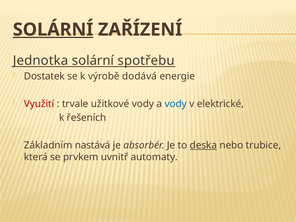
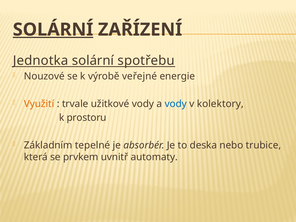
Dostatek: Dostatek -> Nouzové
dodává: dodává -> veřejné
Využití colour: red -> orange
elektrické: elektrické -> kolektory
řešeních: řešeních -> prostoru
nastává: nastává -> tepelné
deska underline: present -> none
